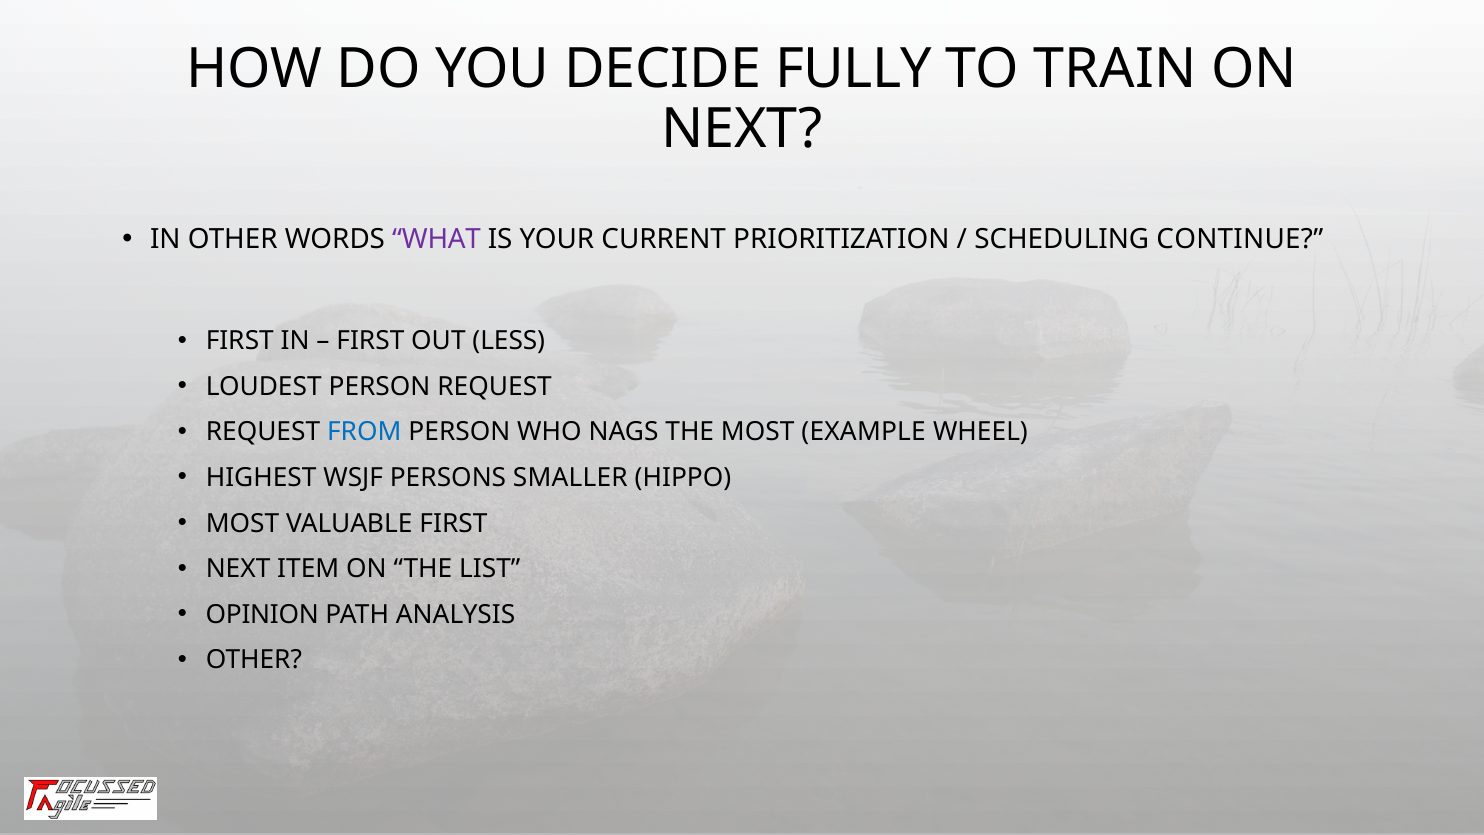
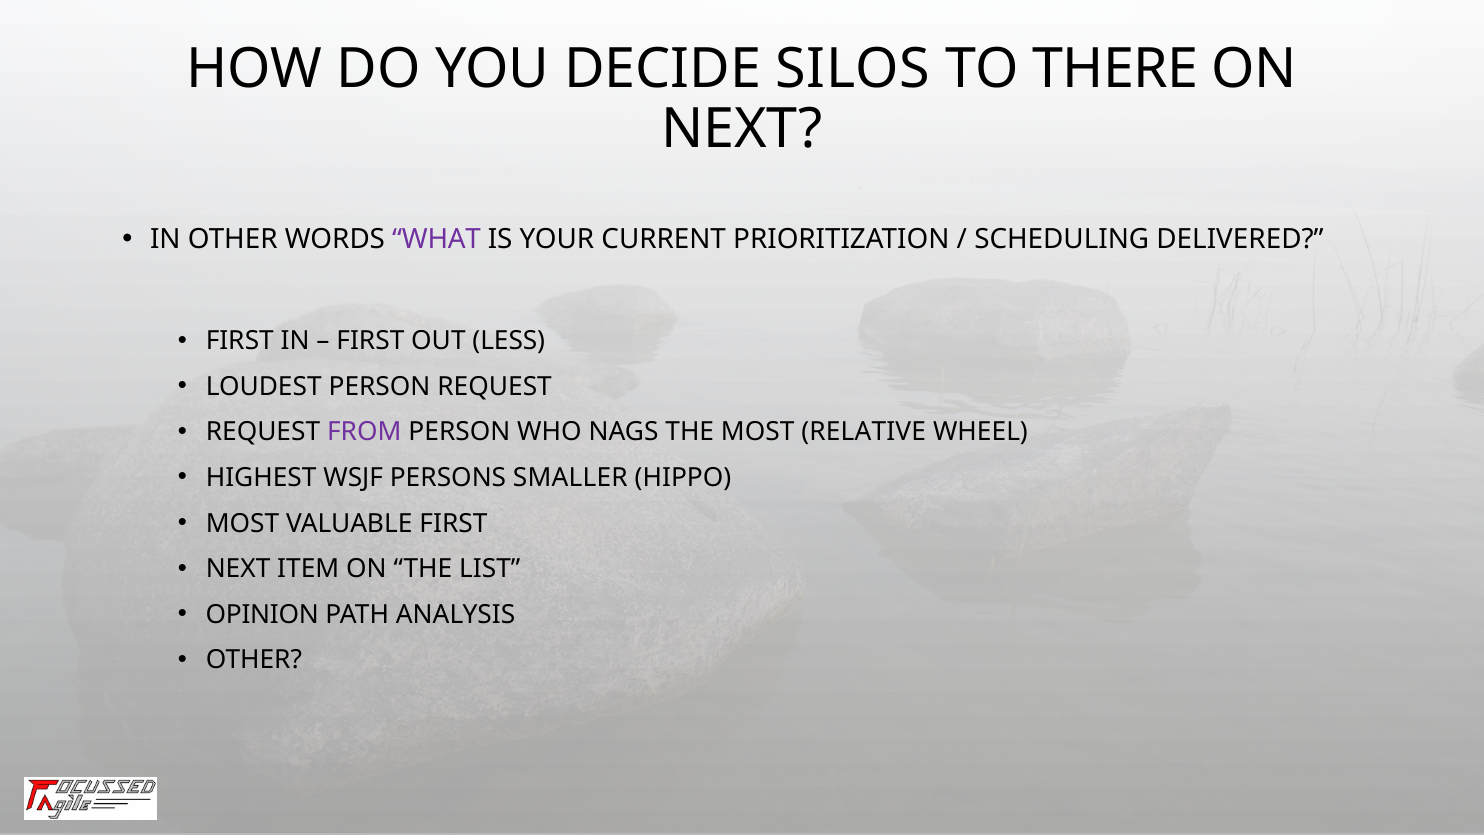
FULLY: FULLY -> SILOS
TRAIN: TRAIN -> THERE
CONTINUE: CONTINUE -> DELIVERED
FROM colour: blue -> purple
EXAMPLE: EXAMPLE -> RELATIVE
